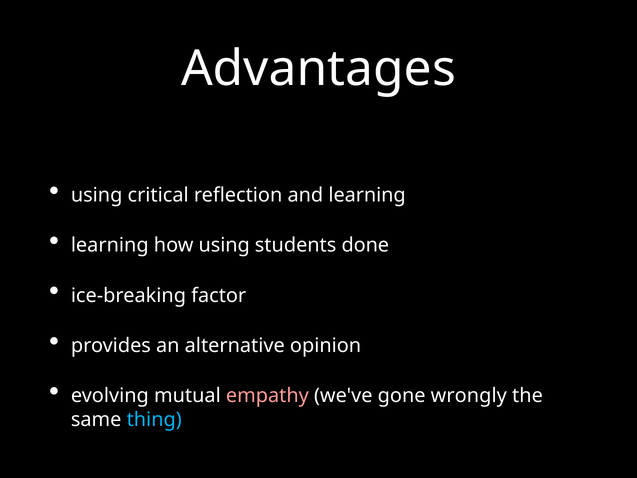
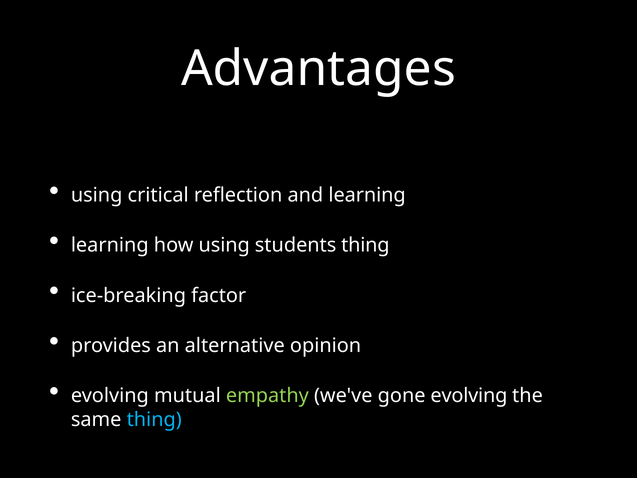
students done: done -> thing
empathy colour: pink -> light green
gone wrongly: wrongly -> evolving
